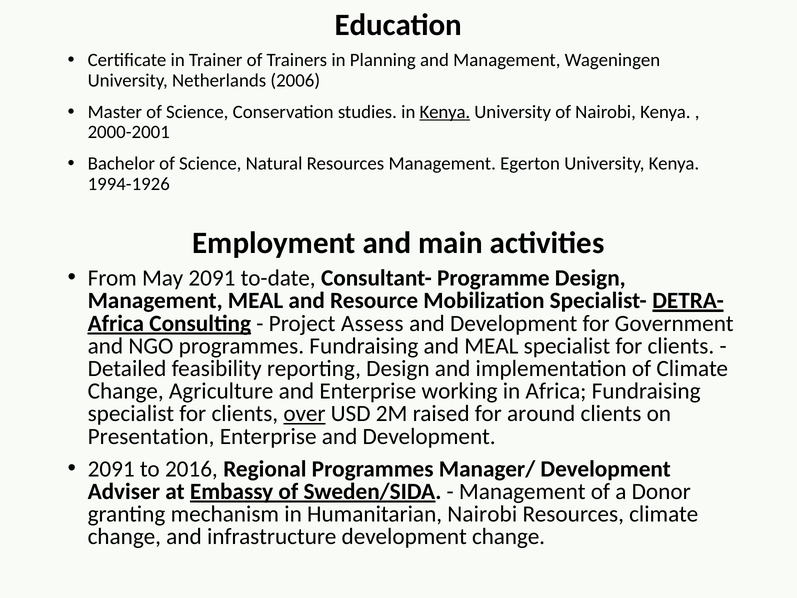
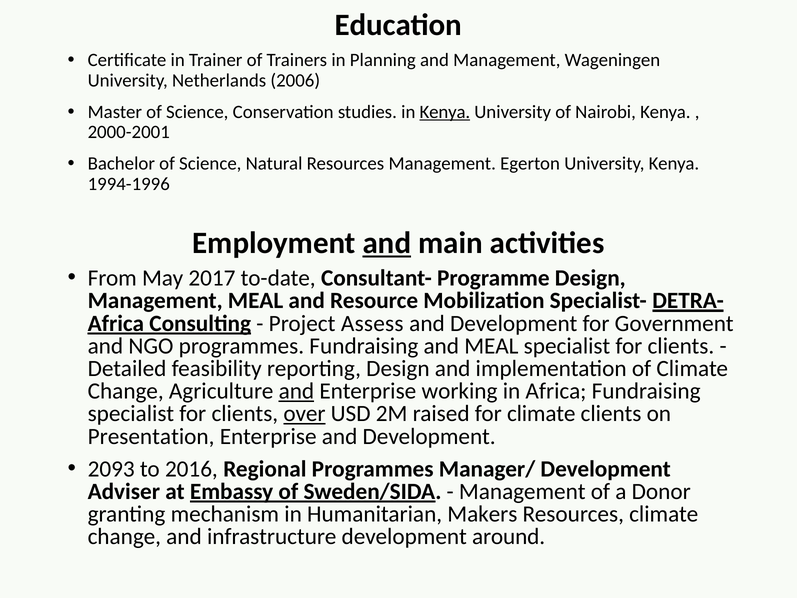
1994-1926: 1994-1926 -> 1994-1996
and at (387, 243) underline: none -> present
May 2091: 2091 -> 2017
and at (296, 391) underline: none -> present
for around: around -> climate
2091 at (111, 469): 2091 -> 2093
Humanitarian Nairobi: Nairobi -> Makers
development change: change -> around
